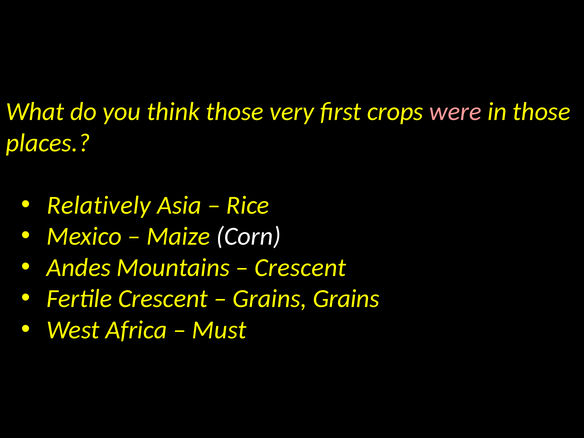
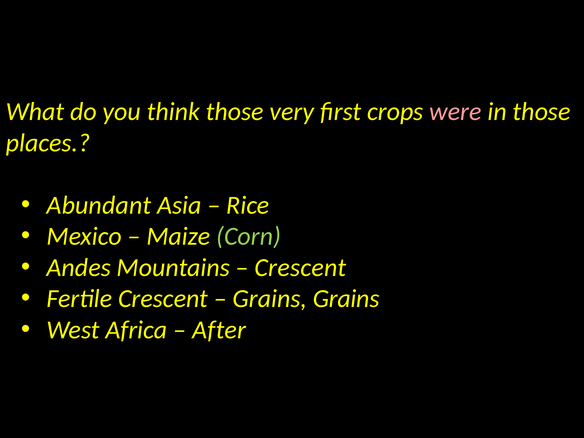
Relatively: Relatively -> Abundant
Corn colour: white -> light green
Must: Must -> After
